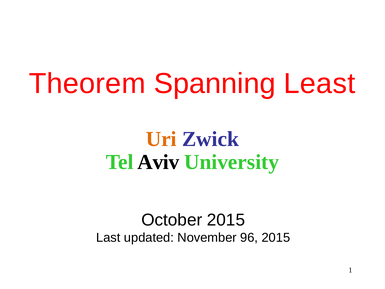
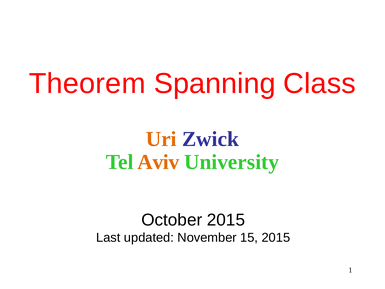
Least: Least -> Class
Aviv colour: black -> orange
96: 96 -> 15
